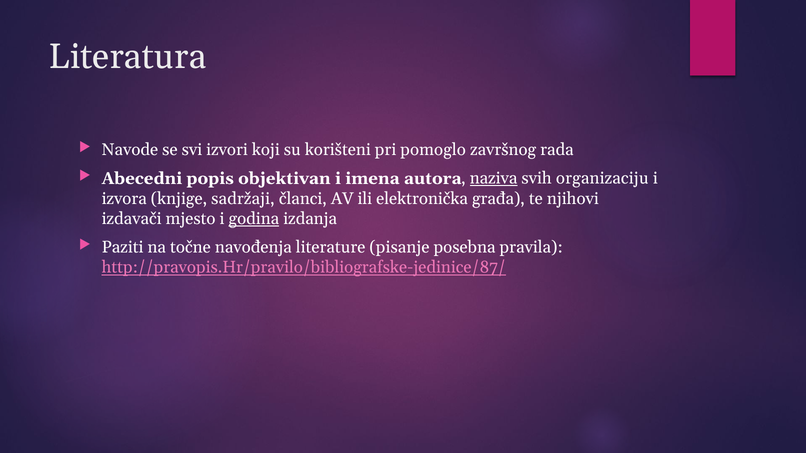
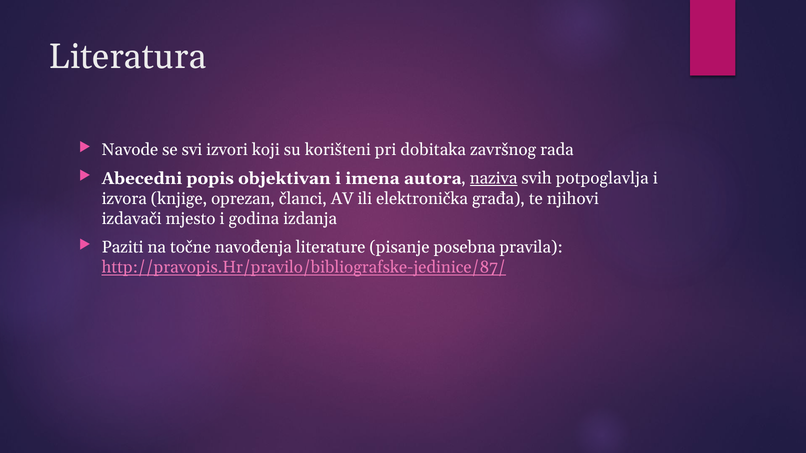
pomoglo: pomoglo -> dobitaka
organizaciju: organizaciju -> potpoglavlja
sadržaji: sadržaji -> oprezan
godina underline: present -> none
